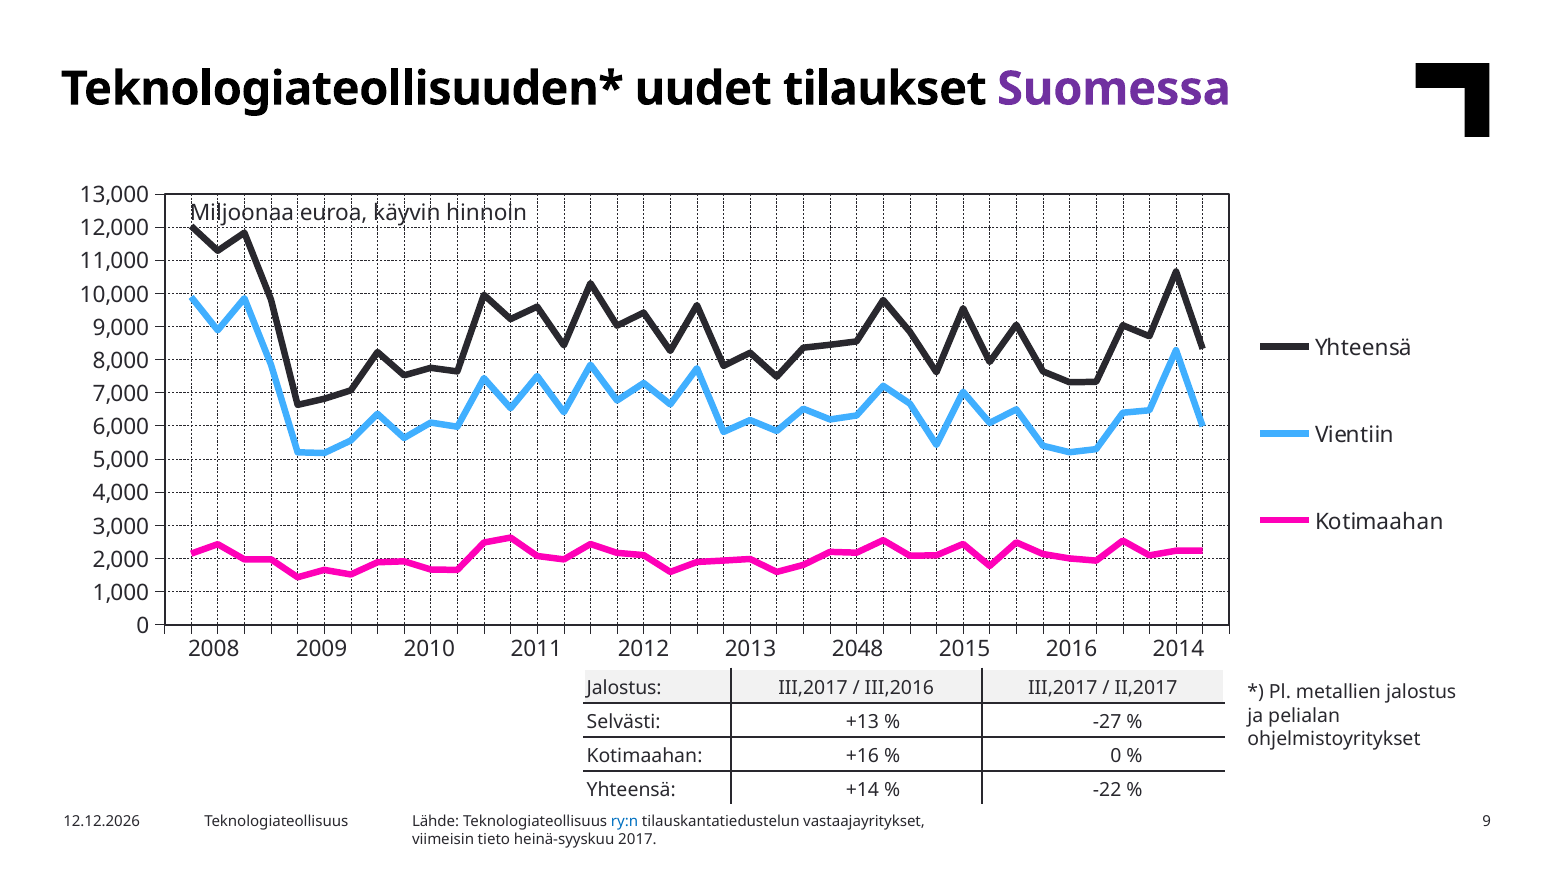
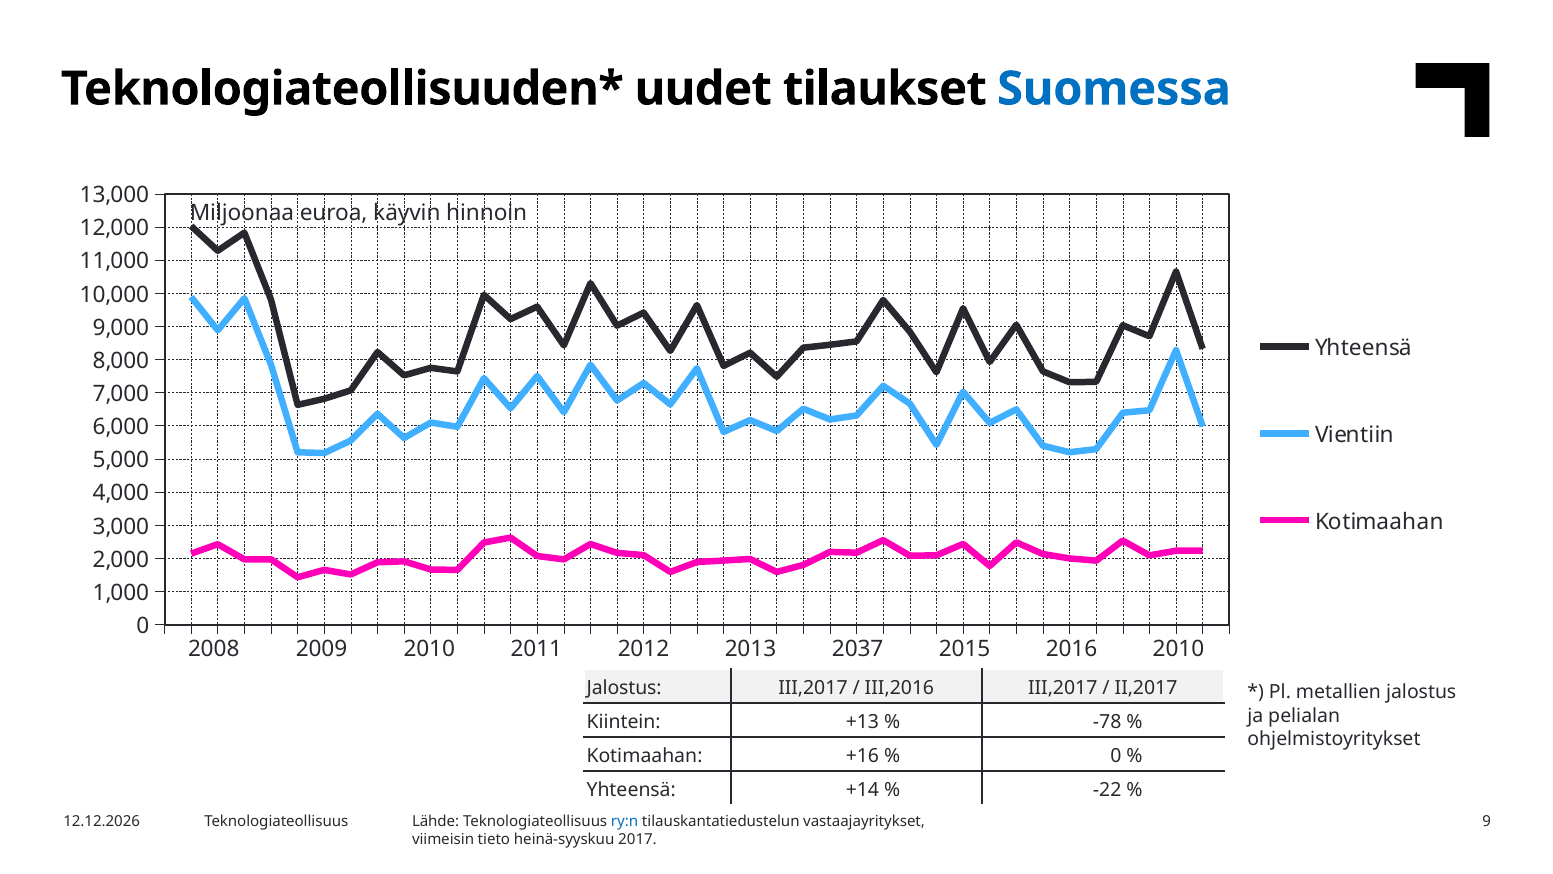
Suomessa colour: purple -> blue
2048: 2048 -> 2037
2016 2014: 2014 -> 2010
Selvästi: Selvästi -> Kiintein
-27: -27 -> -78
